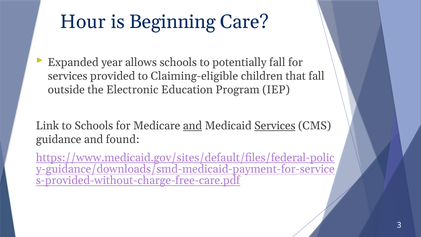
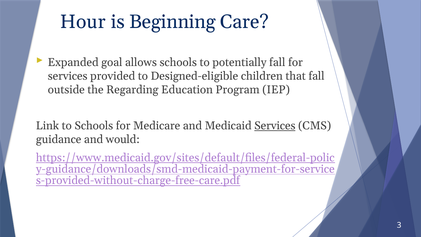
year: year -> goal
Claiming-eligible: Claiming-eligible -> Designed-eligible
Electronic: Electronic -> Regarding
and at (192, 126) underline: present -> none
found: found -> would
